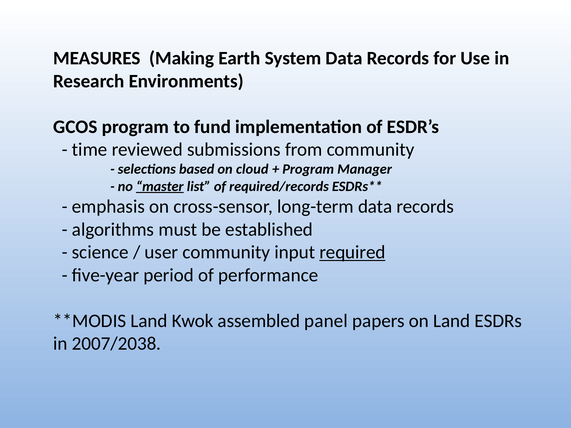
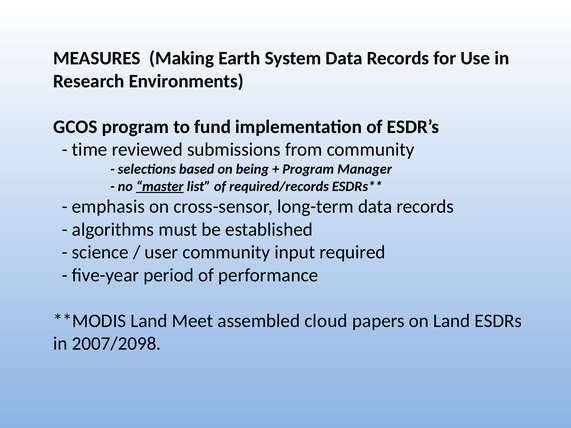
cloud: cloud -> being
required underline: present -> none
Kwok: Kwok -> Meet
panel: panel -> cloud
2007/2038: 2007/2038 -> 2007/2098
